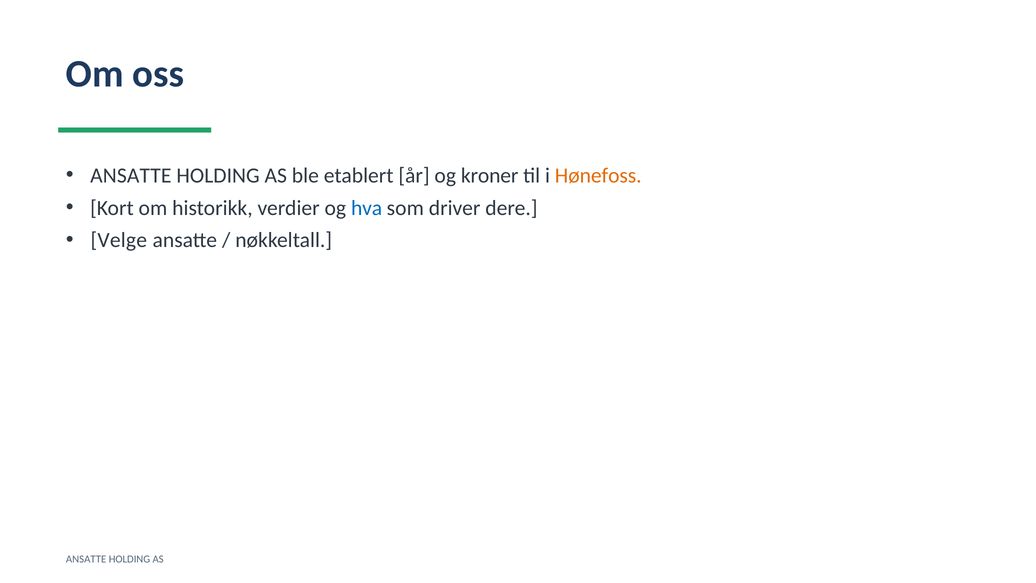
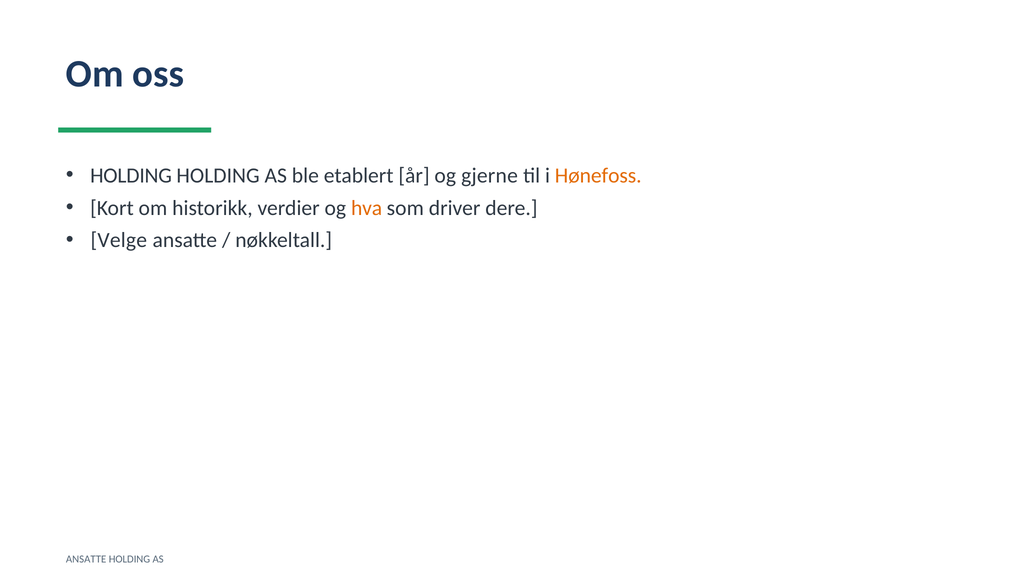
ANSATTE at (131, 175): ANSATTE -> HOLDING
kroner: kroner -> gjerne
hva colour: blue -> orange
